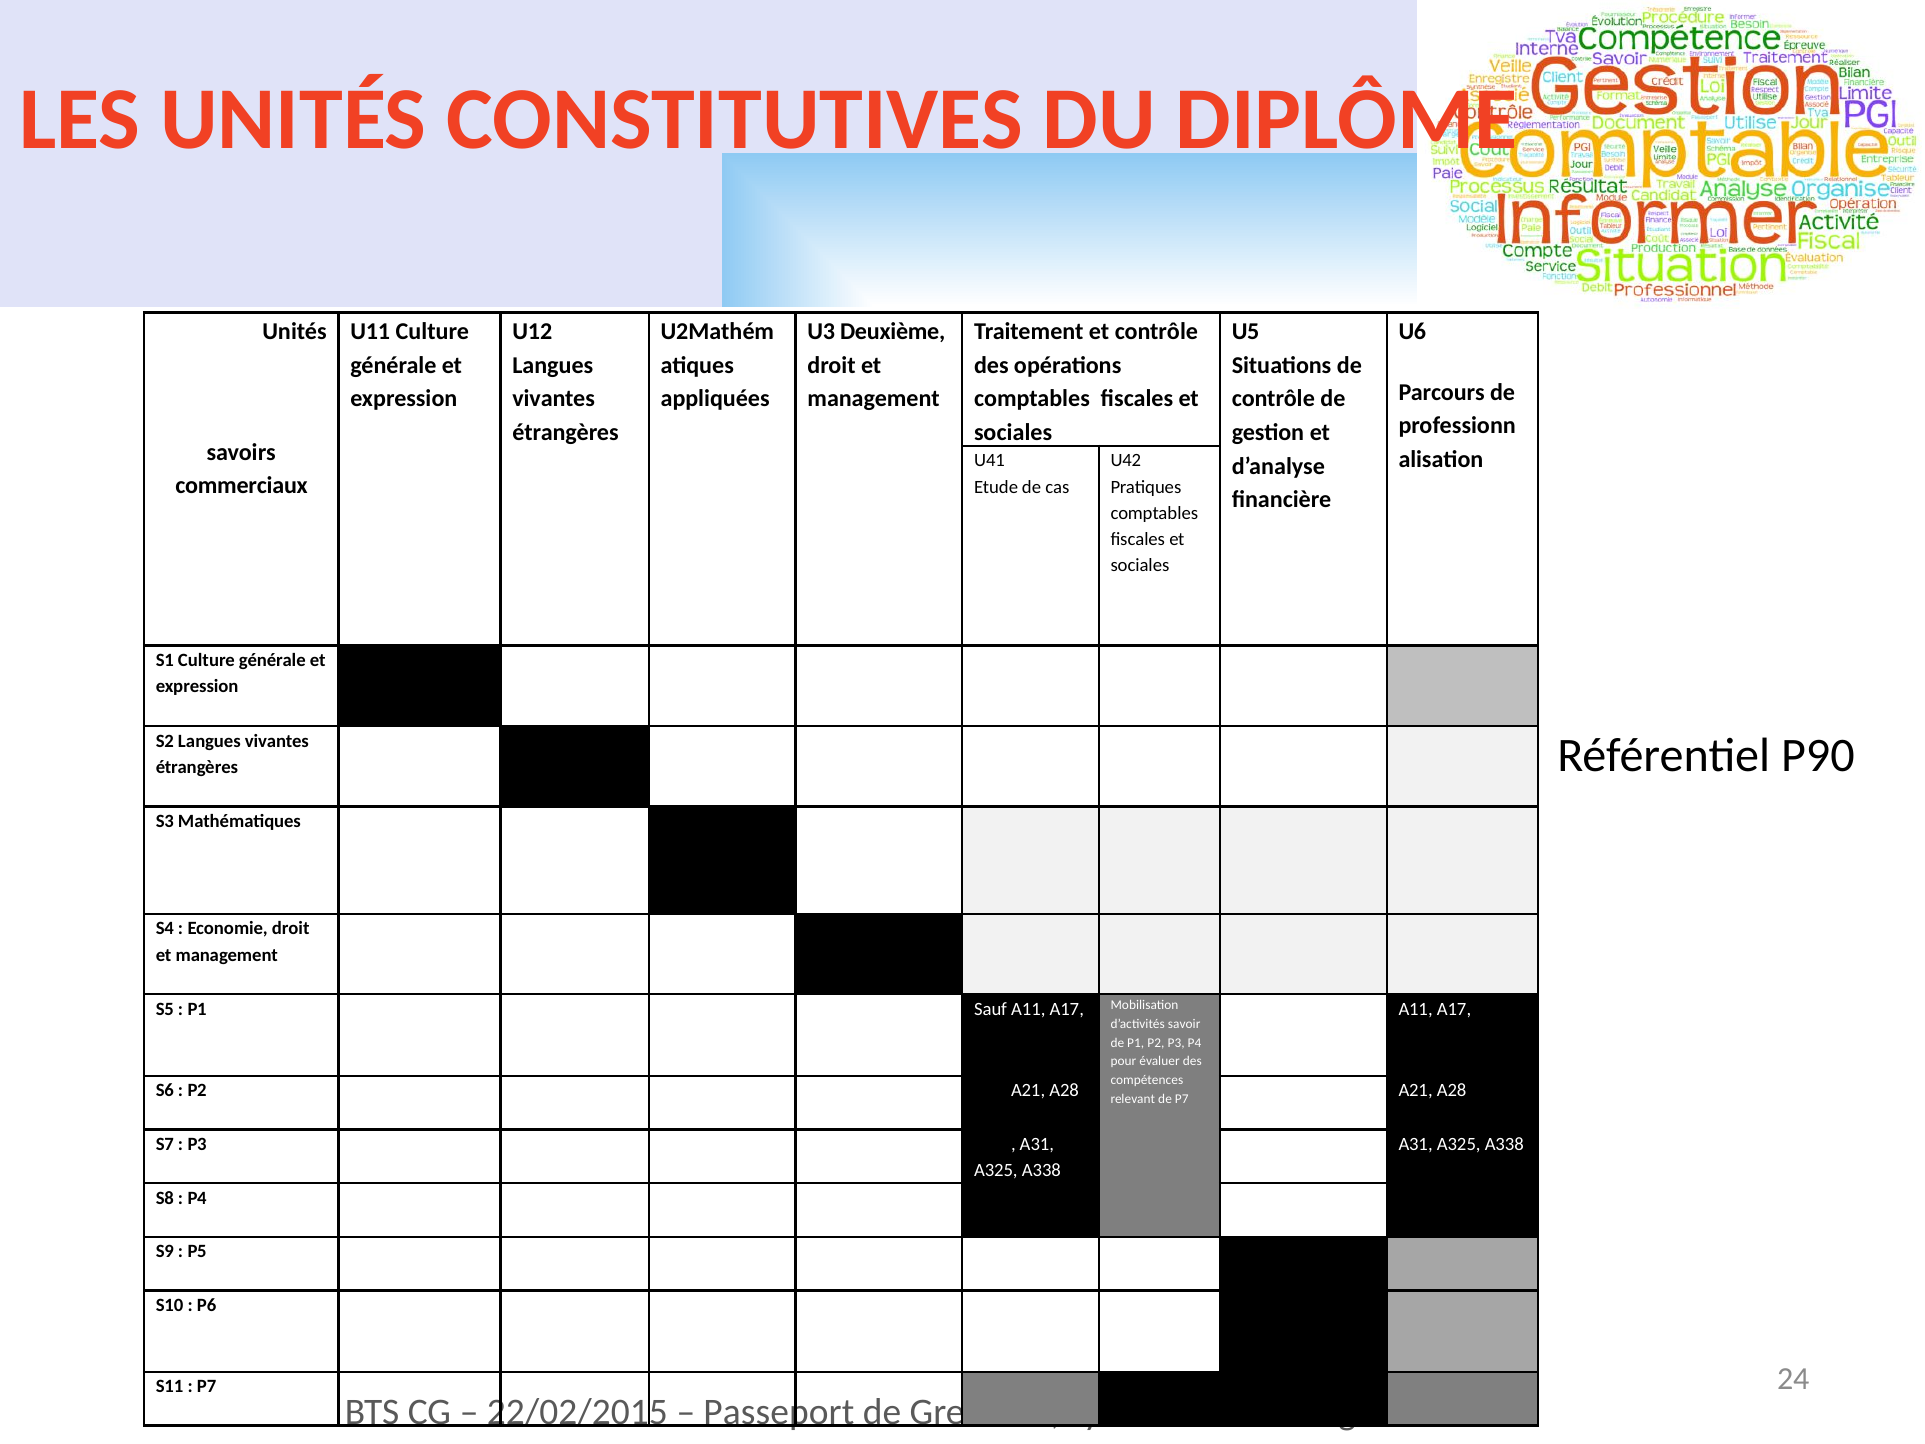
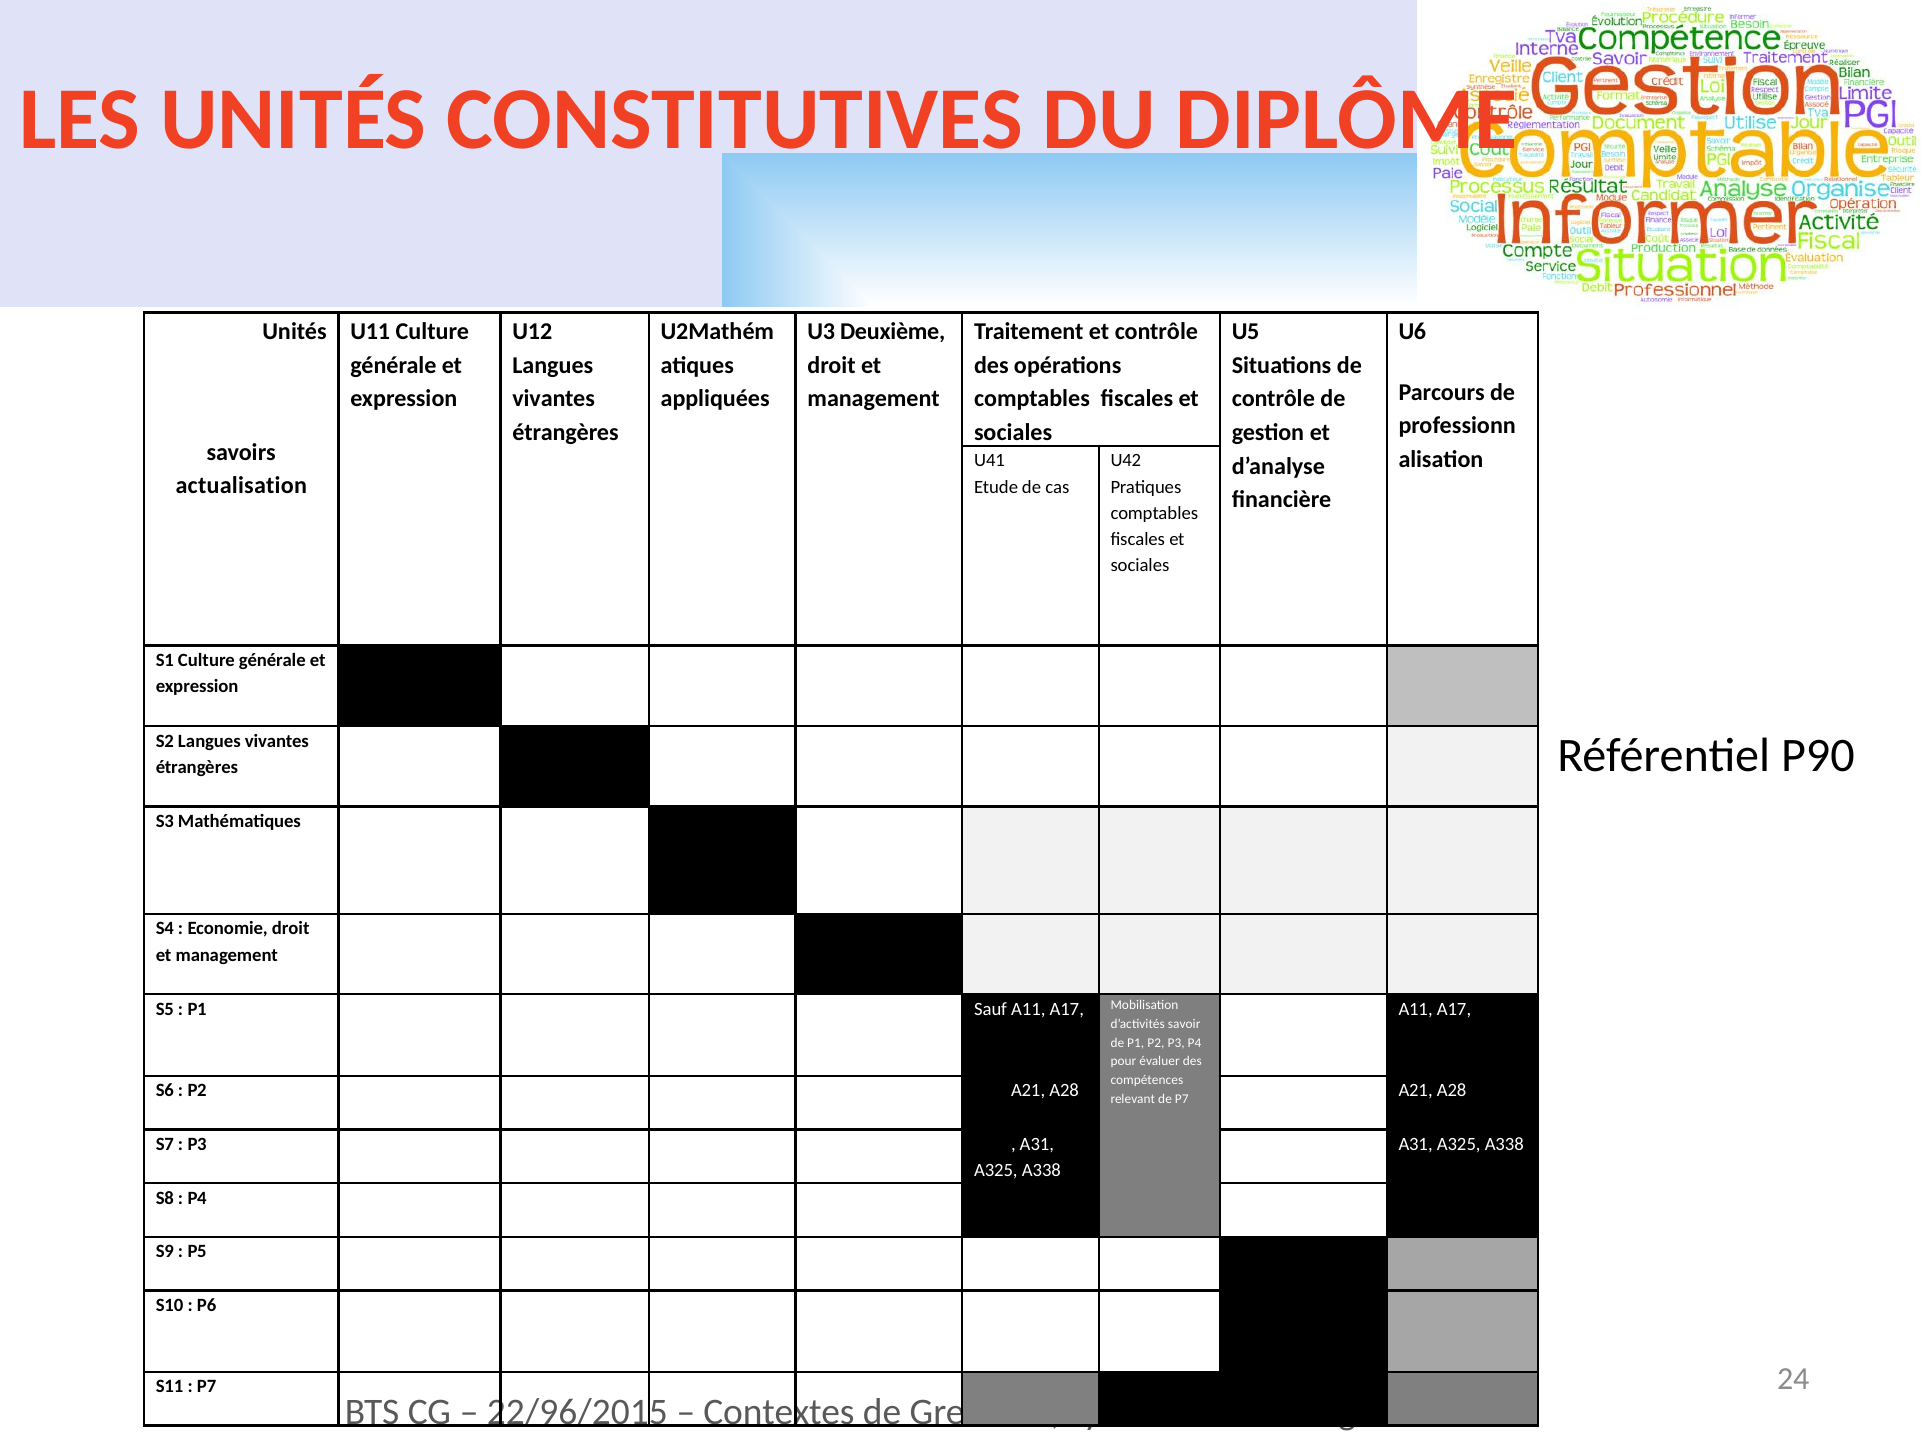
commerciaux: commerciaux -> actualisation
22/02/2015: 22/02/2015 -> 22/96/2015
Passeport: Passeport -> Contextes
